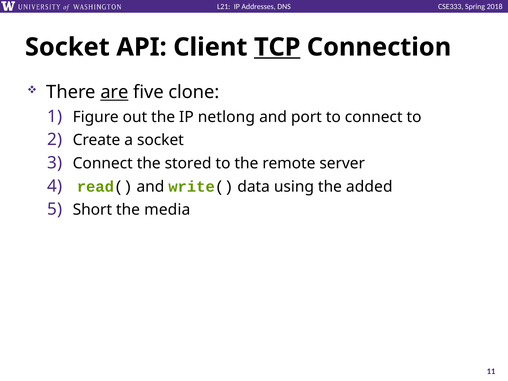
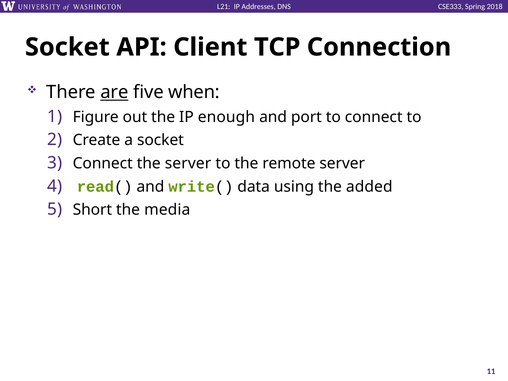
TCP underline: present -> none
clone: clone -> when
netlong: netlong -> enough
the stored: stored -> server
